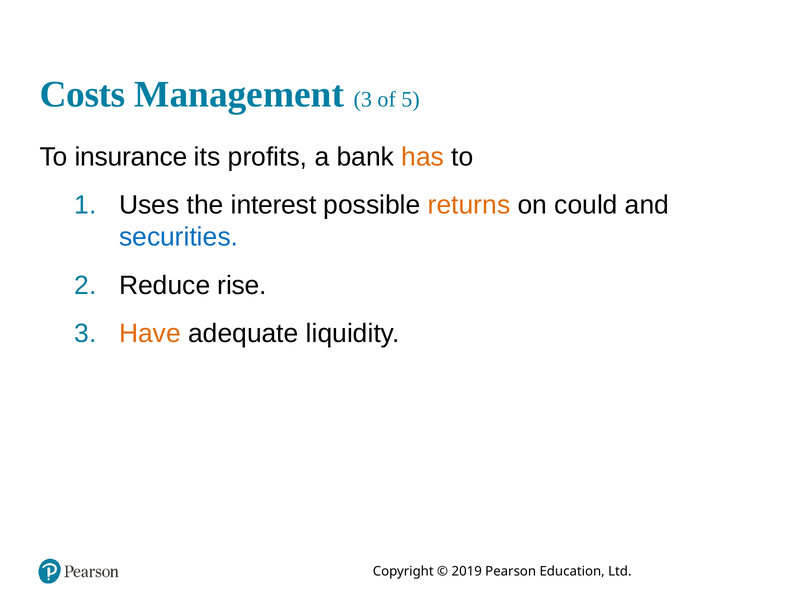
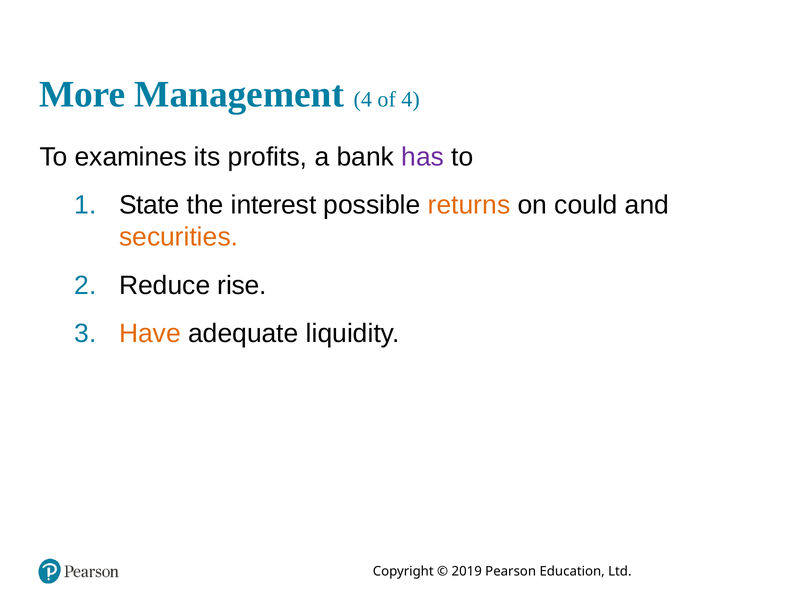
Costs: Costs -> More
Management 3: 3 -> 4
of 5: 5 -> 4
insurance: insurance -> examines
has colour: orange -> purple
Uses: Uses -> State
securities colour: blue -> orange
